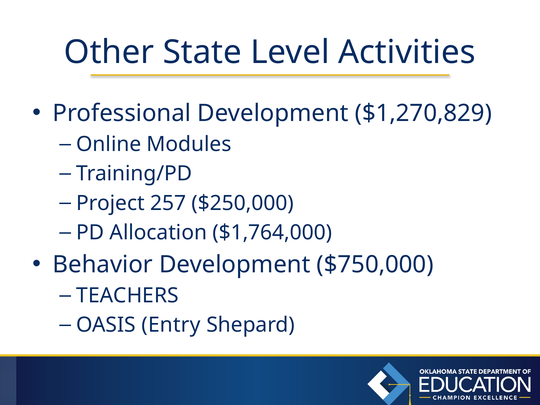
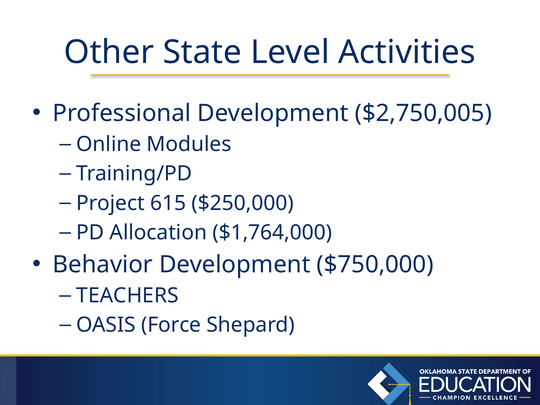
$1,270,829: $1,270,829 -> $2,750,005
257: 257 -> 615
Entry: Entry -> Force
